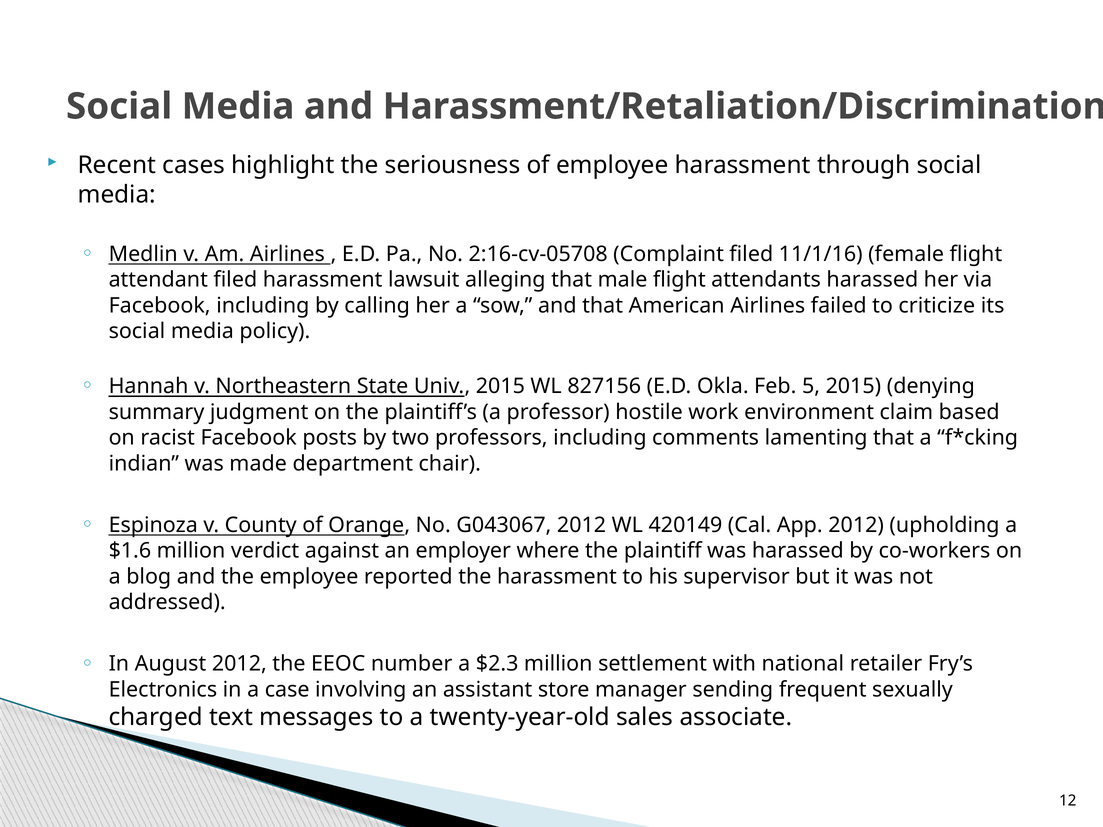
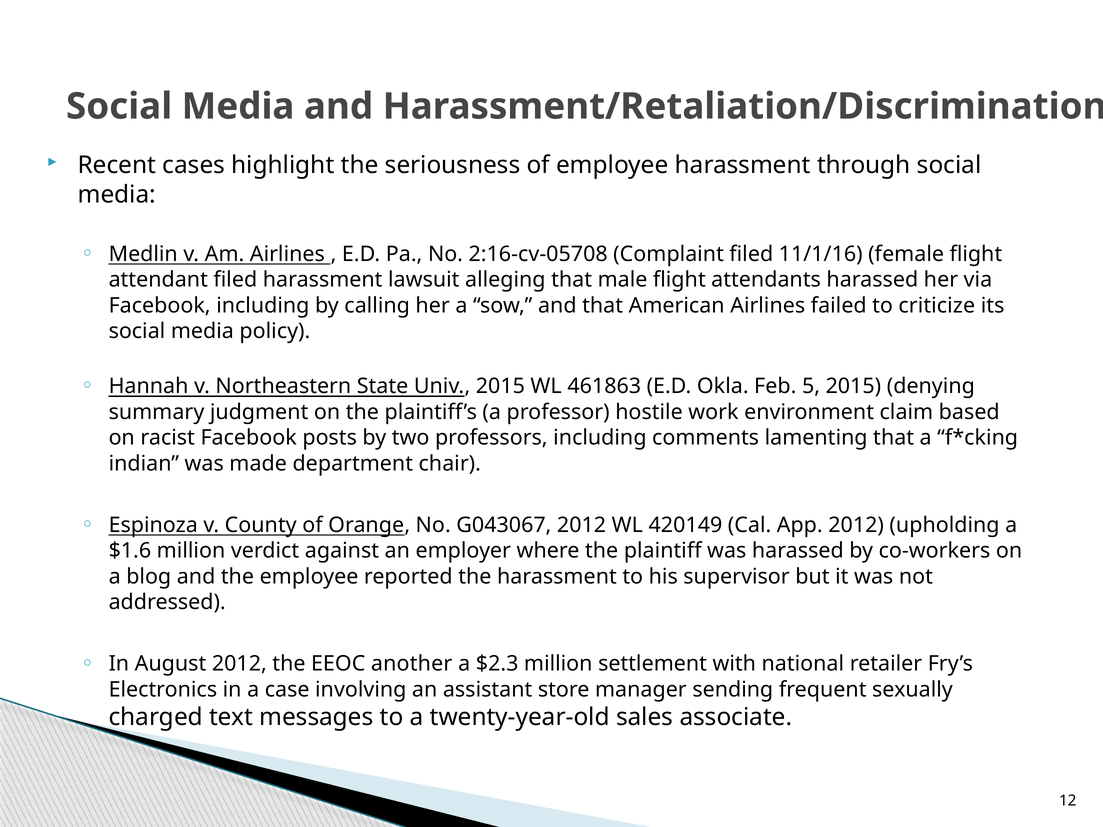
827156: 827156 -> 461863
number: number -> another
